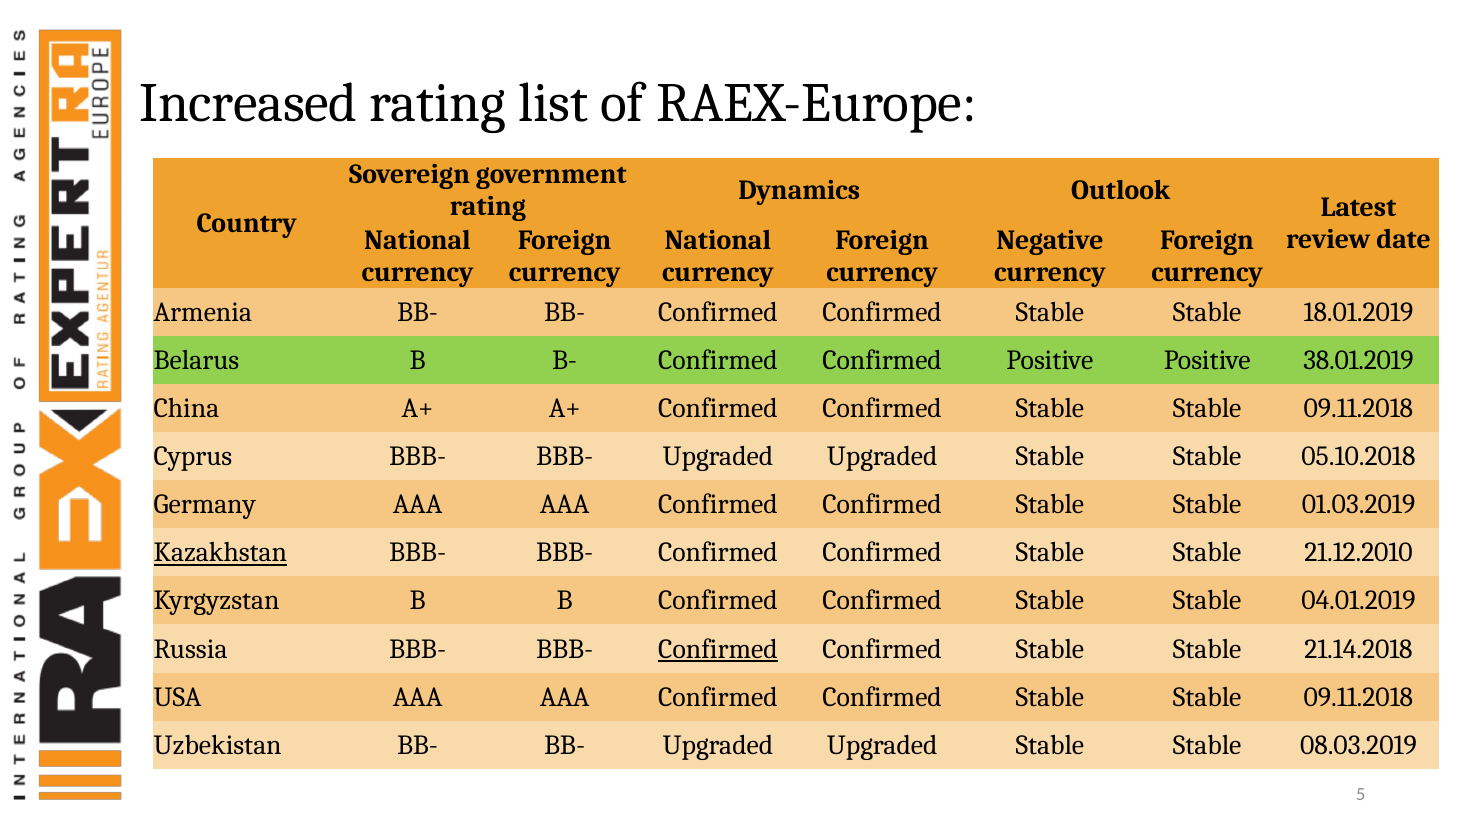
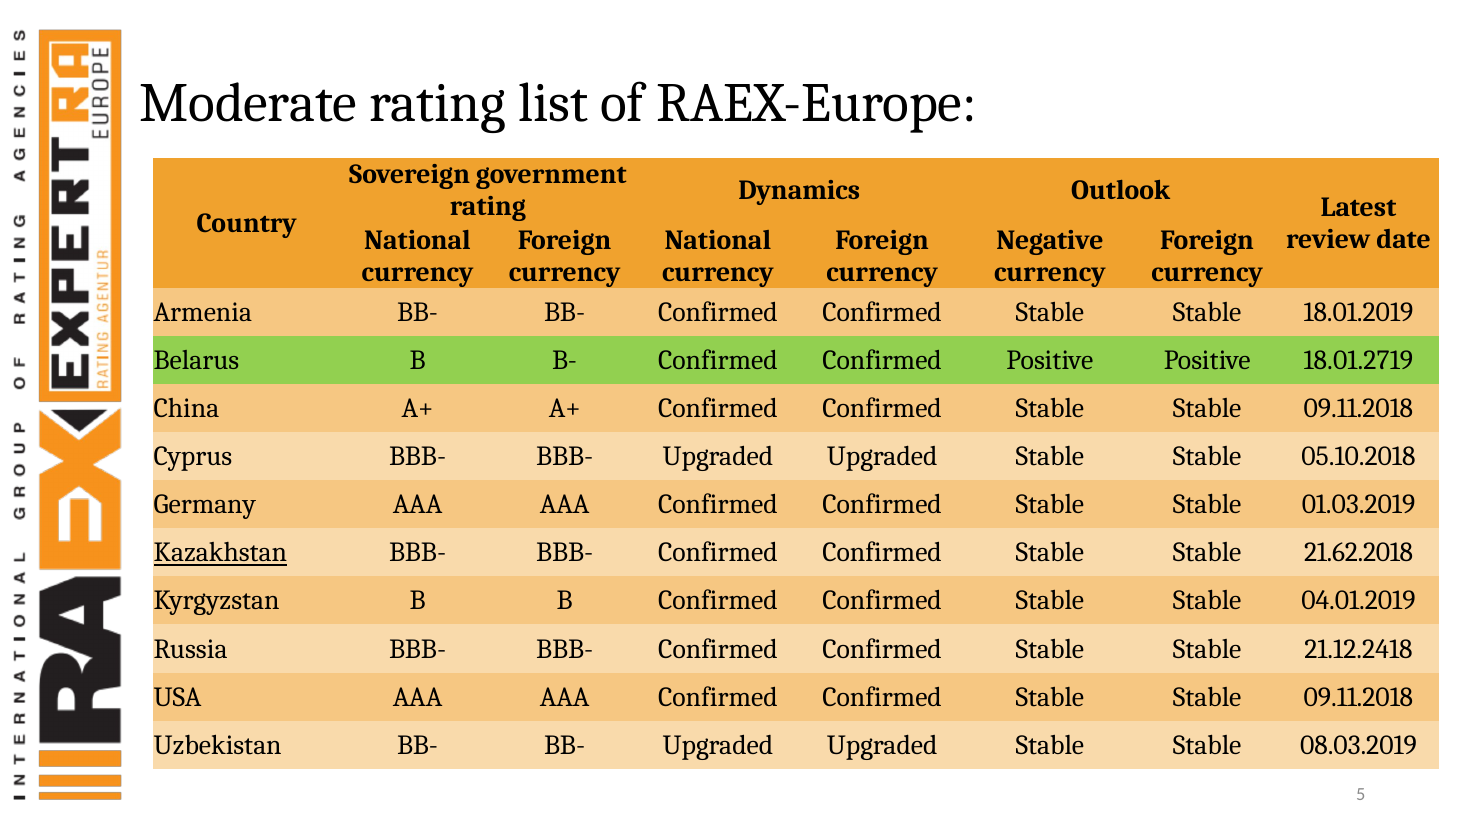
Increased: Increased -> Moderate
38.01.2019: 38.01.2019 -> 18.01.2719
21.12.2010: 21.12.2010 -> 21.62.2018
Confirmed at (718, 648) underline: present -> none
21.14.2018: 21.14.2018 -> 21.12.2418
